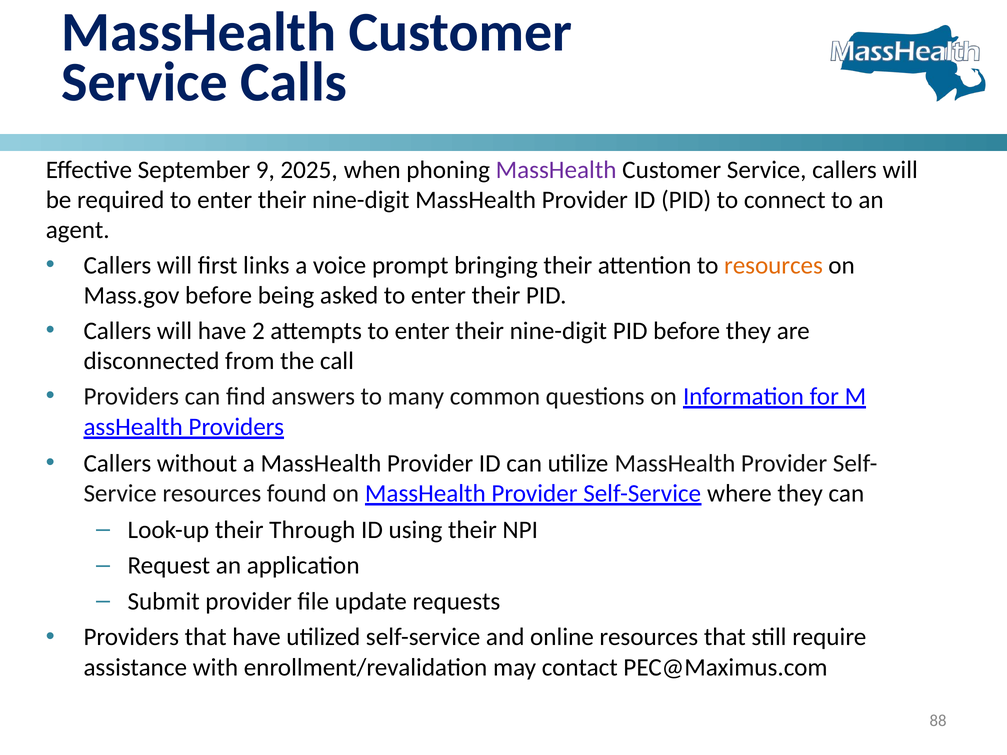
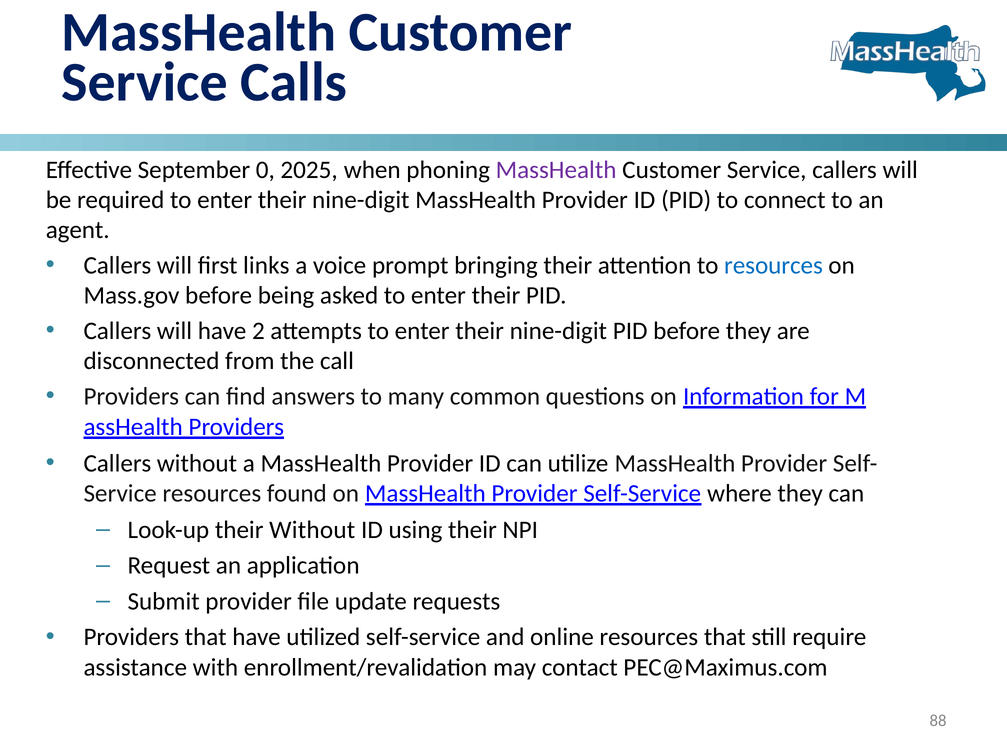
9: 9 -> 0
resources at (773, 265) colour: orange -> blue
their Through: Through -> Without
